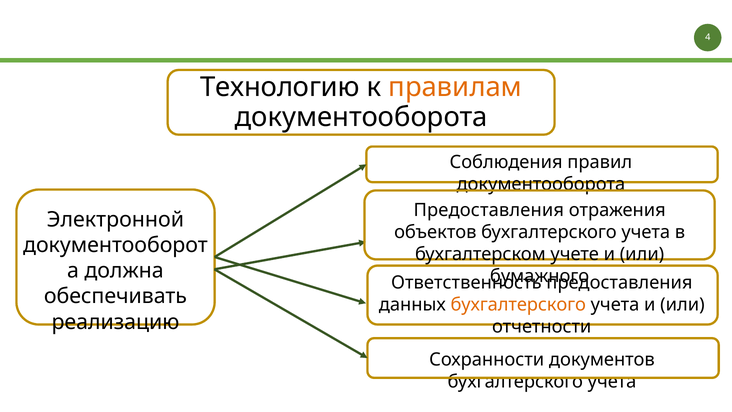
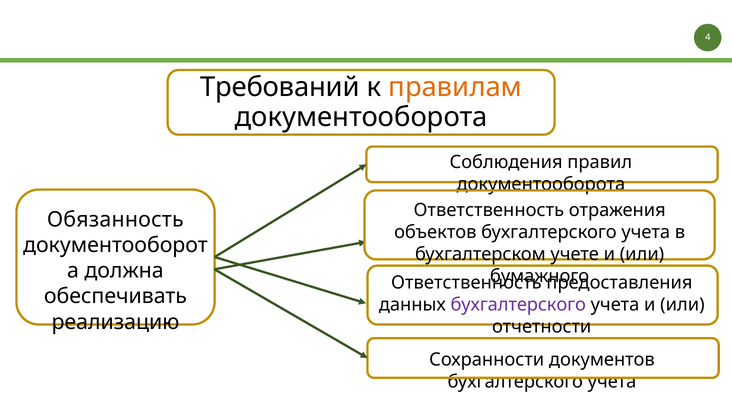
Технологию: Технологию -> Требований
Предоставления at (489, 210): Предоставления -> Ответственность
Электронной: Электронной -> Обязанность
бухгалтерского at (518, 304) colour: orange -> purple
